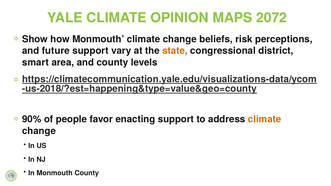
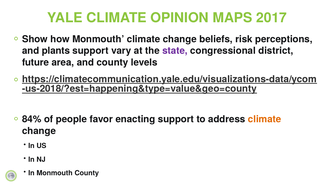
2072: 2072 -> 2017
future: future -> plants
state colour: orange -> purple
smart: smart -> future
90%: 90% -> 84%
